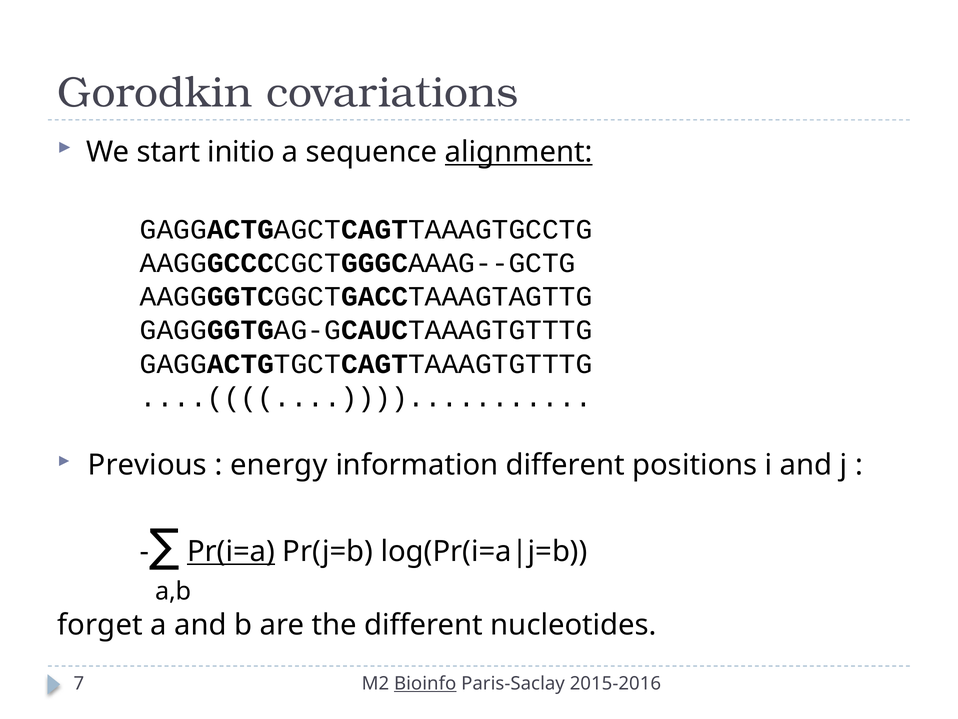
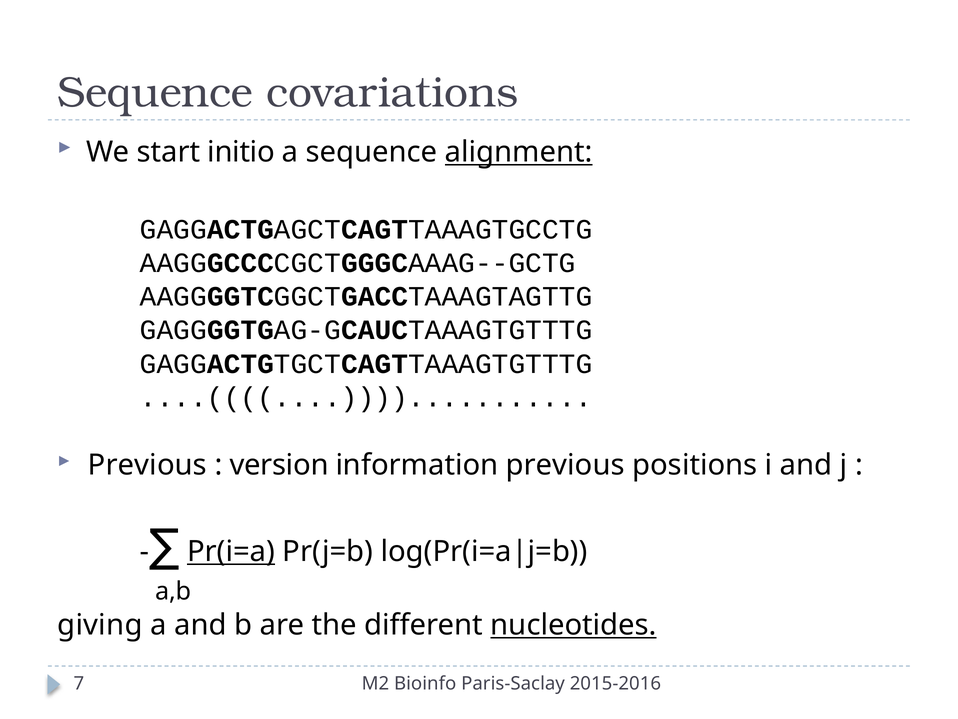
Gorodkin at (155, 92): Gorodkin -> Sequence
energy: energy -> version
information different: different -> previous
forget: forget -> giving
nucleotides underline: none -> present
Bioinfo underline: present -> none
